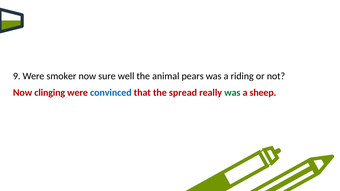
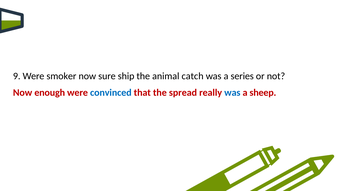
well: well -> ship
pears: pears -> catch
riding: riding -> series
clinging: clinging -> enough
was at (232, 93) colour: green -> blue
